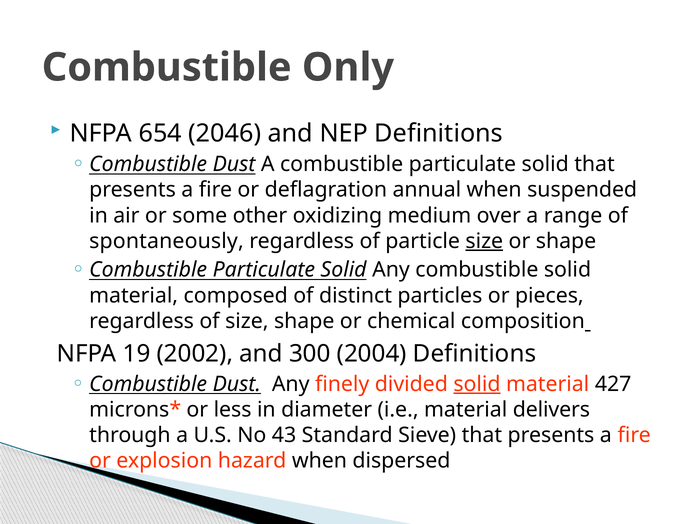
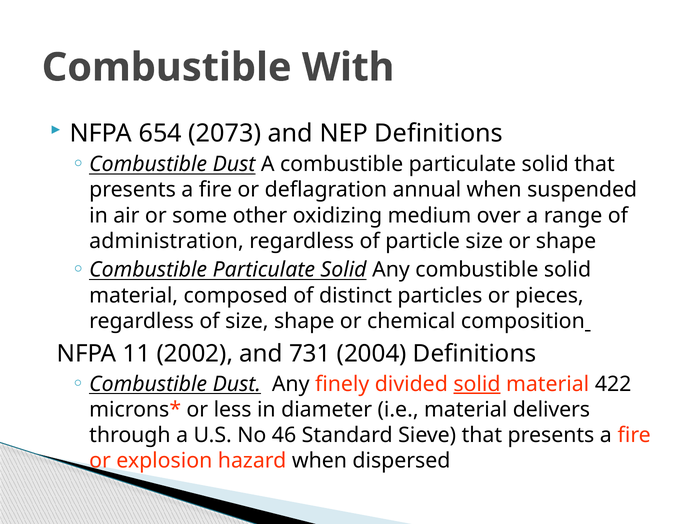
Only: Only -> With
2046: 2046 -> 2073
spontaneously: spontaneously -> administration
size at (484, 241) underline: present -> none
19: 19 -> 11
300: 300 -> 731
427: 427 -> 422
43: 43 -> 46
